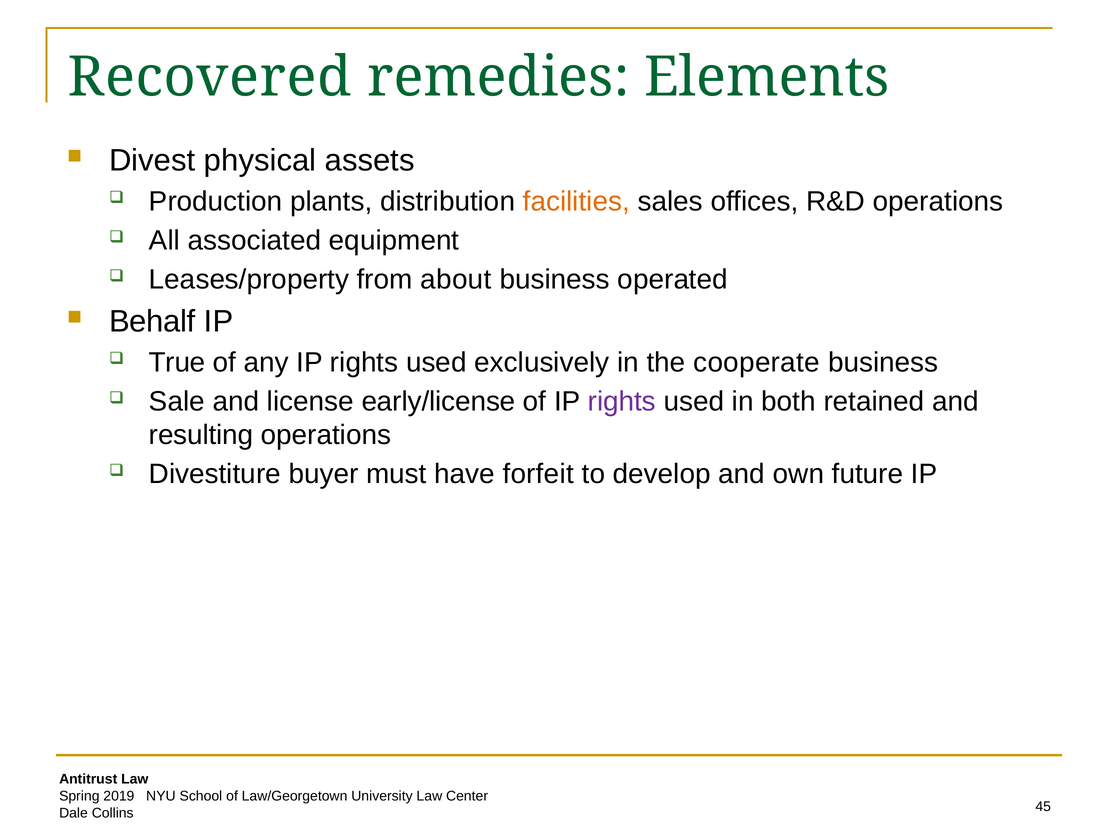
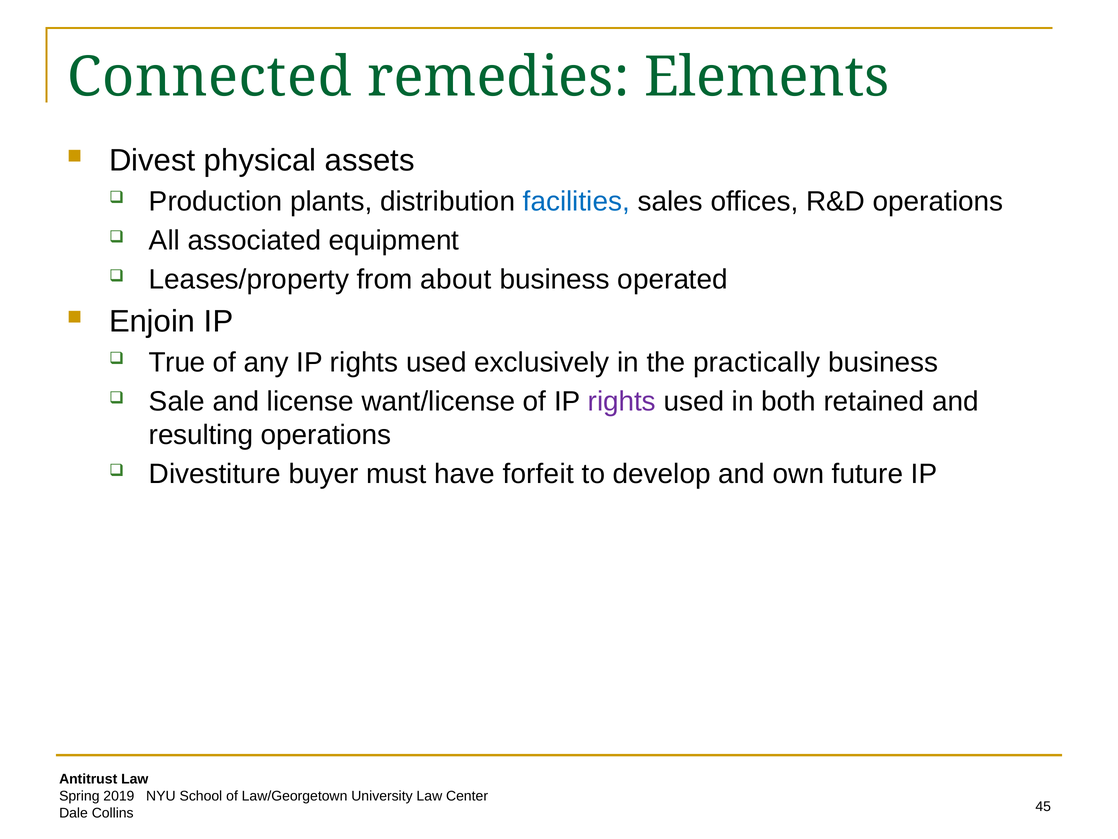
Recovered: Recovered -> Connected
facilities colour: orange -> blue
Behalf: Behalf -> Enjoin
cooperate: cooperate -> practically
early/license: early/license -> want/license
